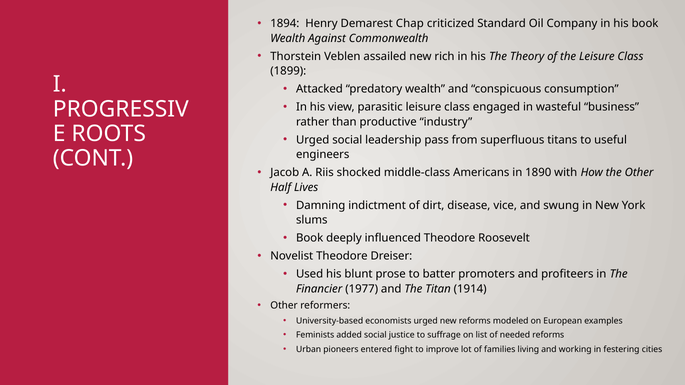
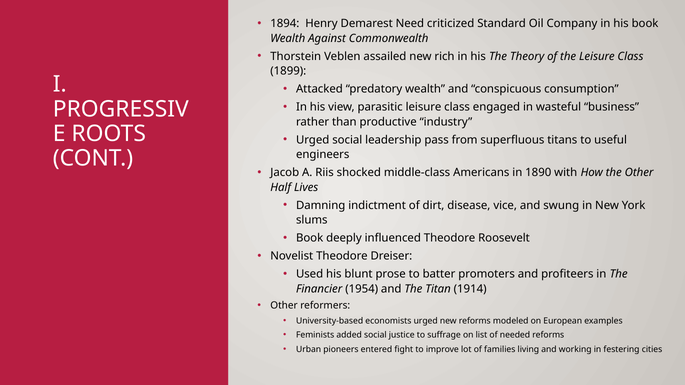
Chap: Chap -> Need
1977: 1977 -> 1954
